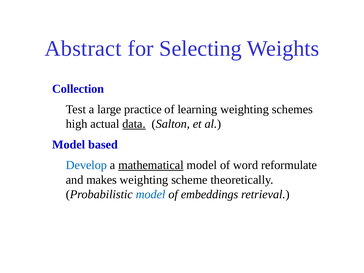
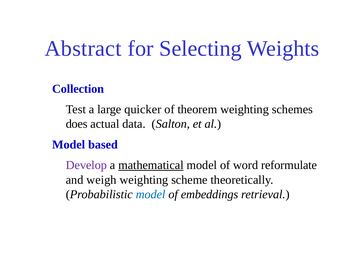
practice: practice -> quicker
learning: learning -> theorem
high: high -> does
data underline: present -> none
Develop colour: blue -> purple
makes: makes -> weigh
